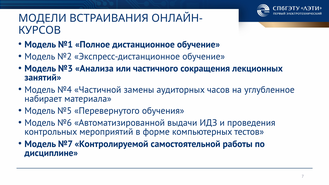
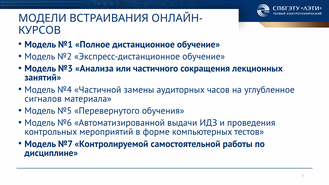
набирает: набирает -> сигналов
